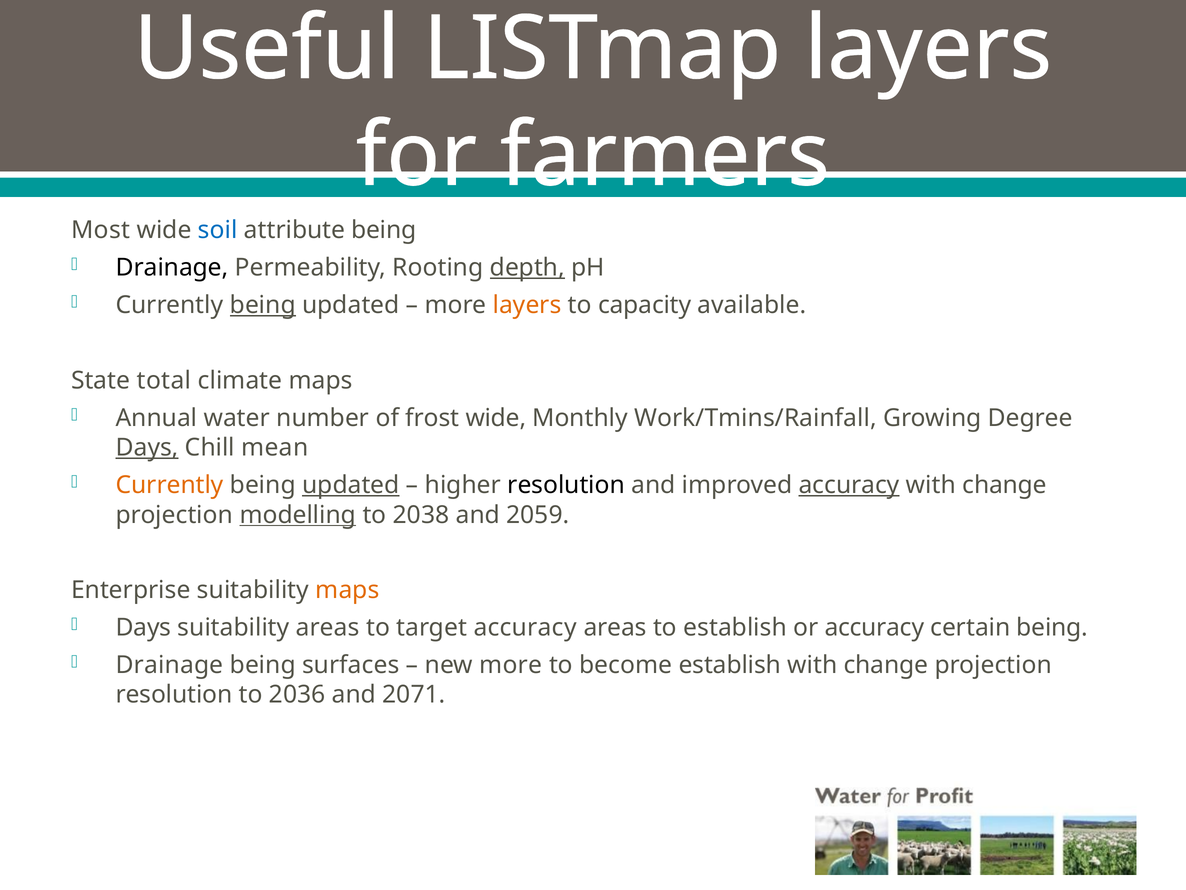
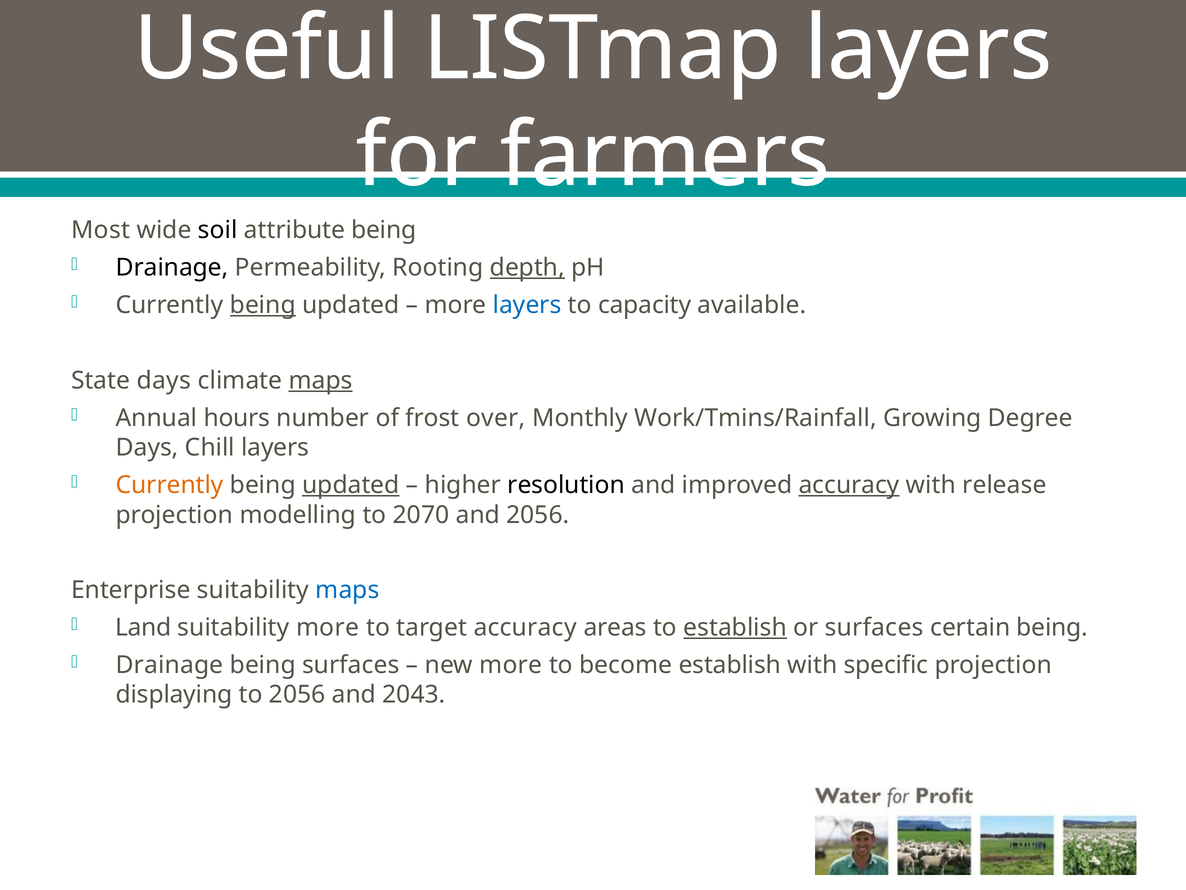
soil colour: blue -> black
layers at (527, 305) colour: orange -> blue
State total: total -> days
maps at (321, 380) underline: none -> present
water: water -> hours
frost wide: wide -> over
Days at (147, 447) underline: present -> none
Chill mean: mean -> layers
change at (1005, 485): change -> release
modelling underline: present -> none
2038: 2038 -> 2070
and 2059: 2059 -> 2056
maps at (347, 590) colour: orange -> blue
Days at (143, 627): Days -> Land
suitability areas: areas -> more
establish at (735, 627) underline: none -> present
or accuracy: accuracy -> surfaces
change at (886, 665): change -> specific
resolution at (174, 694): resolution -> displaying
to 2036: 2036 -> 2056
2071: 2071 -> 2043
